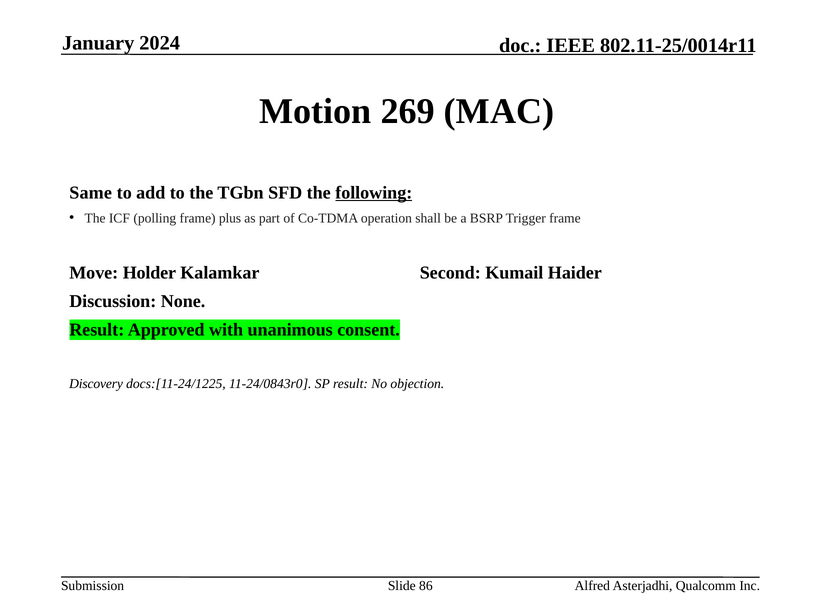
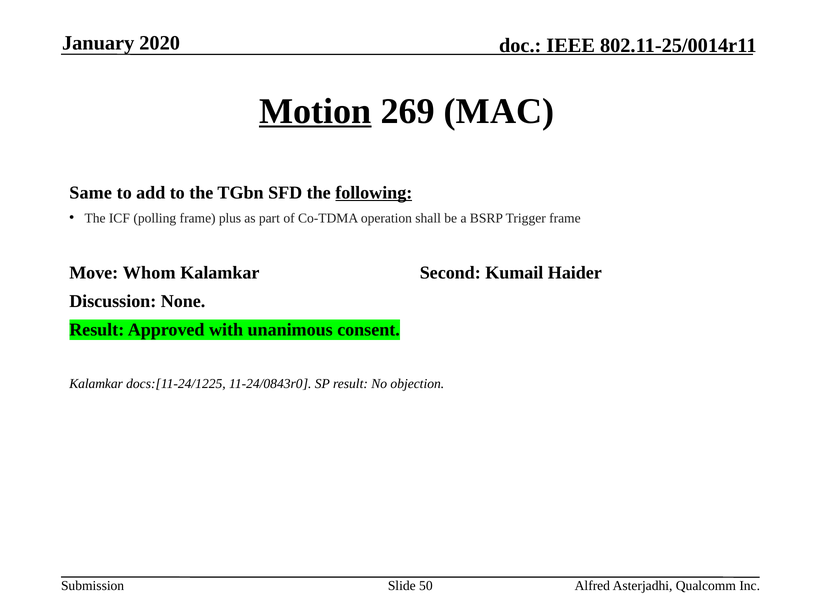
2024: 2024 -> 2020
Motion underline: none -> present
Holder: Holder -> Whom
Discovery at (96, 384): Discovery -> Kalamkar
86: 86 -> 50
